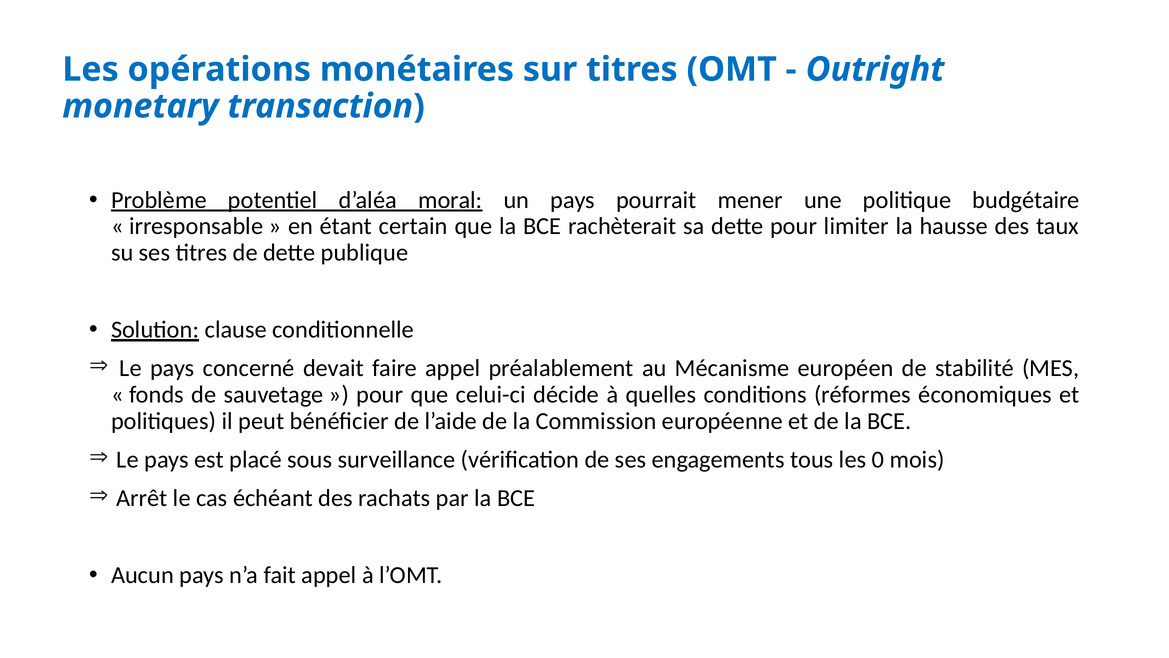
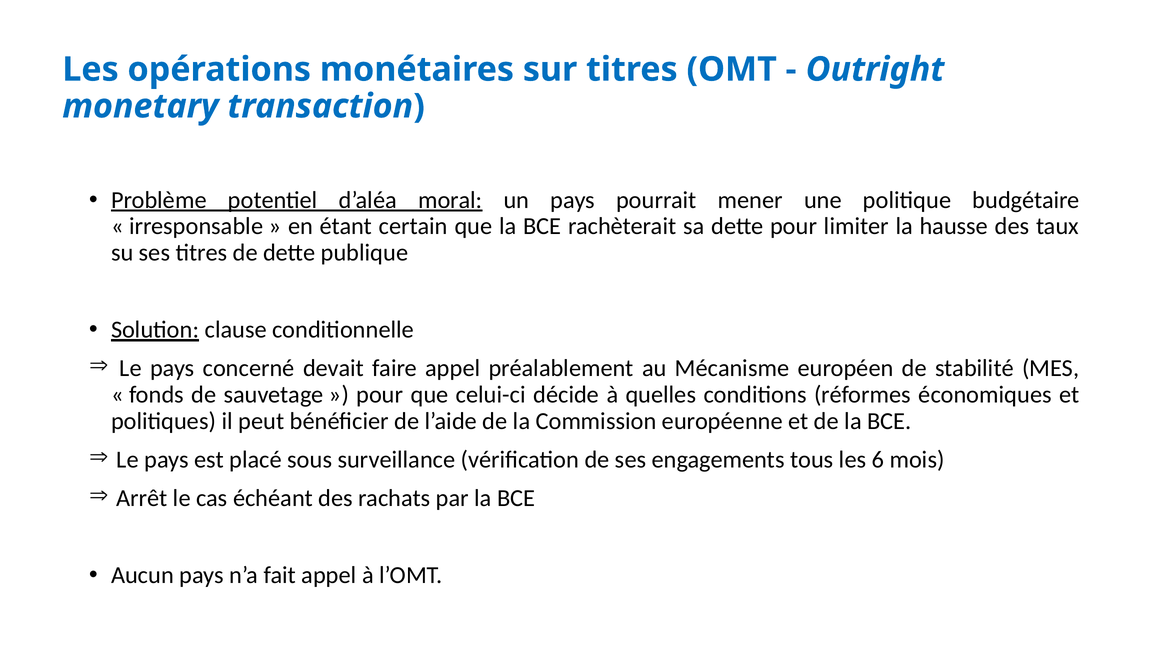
0: 0 -> 6
